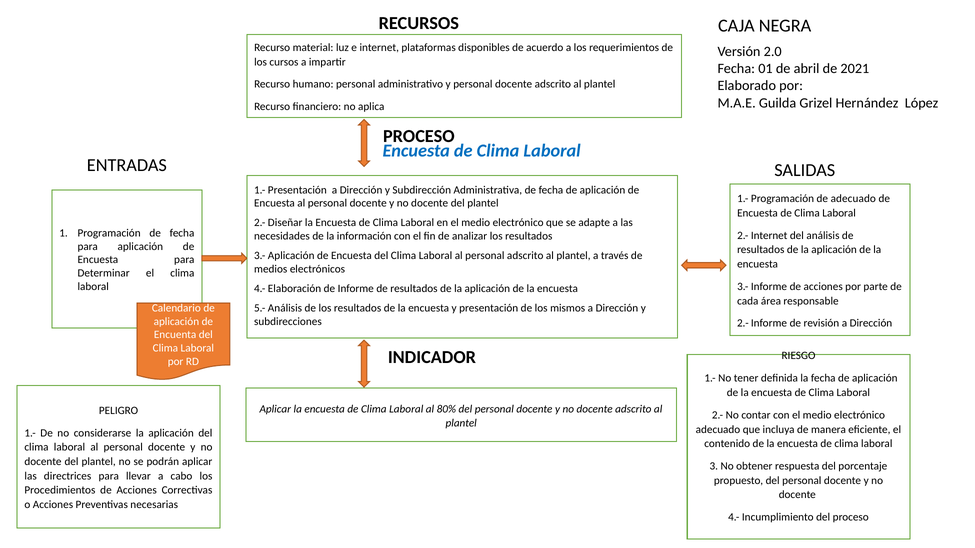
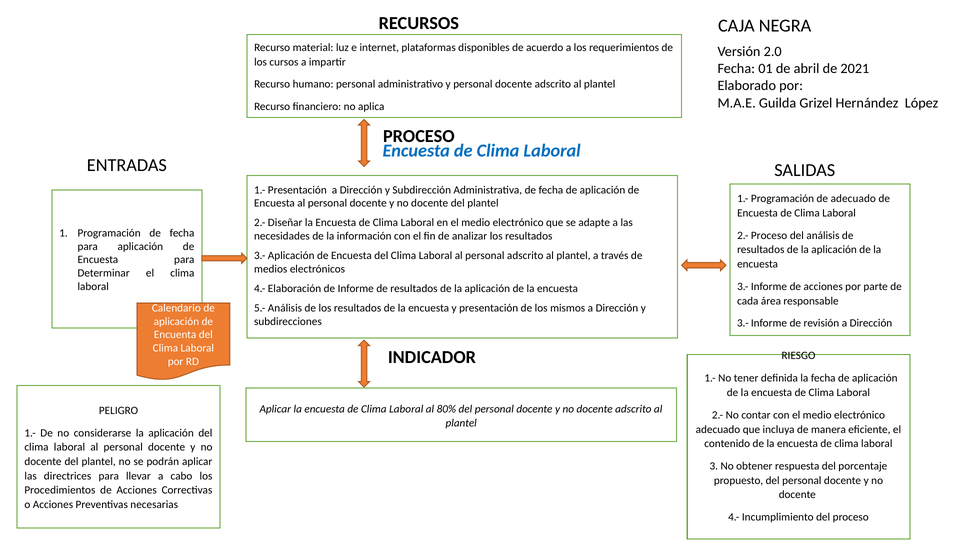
2.- Internet: Internet -> Proceso
2.- at (743, 324): 2.- -> 3.-
